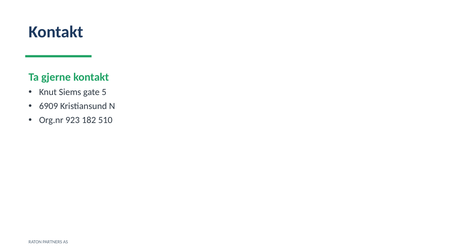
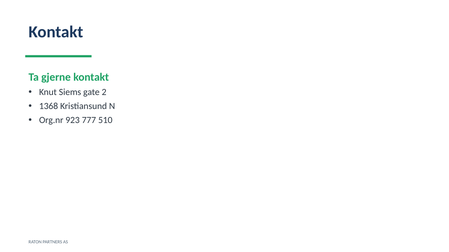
5: 5 -> 2
6909: 6909 -> 1368
182: 182 -> 777
